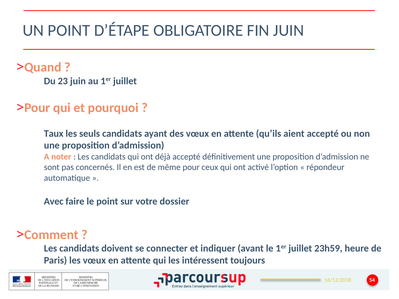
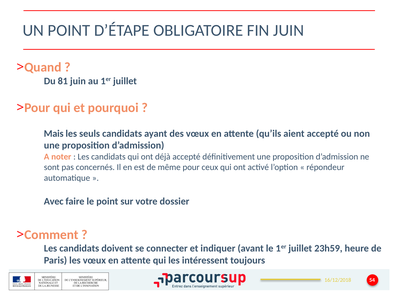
23: 23 -> 81
Taux: Taux -> Mais
